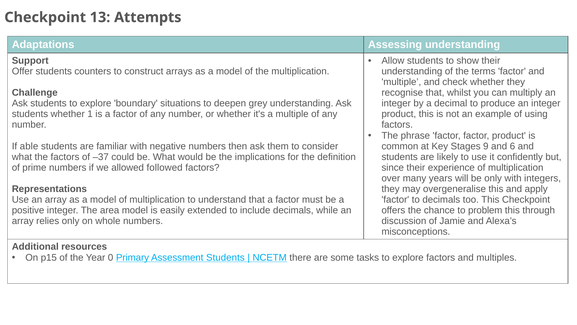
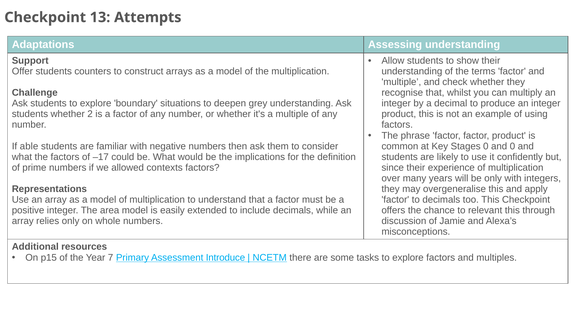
1: 1 -> 2
Stages 9: 9 -> 0
and 6: 6 -> 0
–37: –37 -> –17
followed: followed -> contexts
problem: problem -> relevant
0: 0 -> 7
Assessment Students: Students -> Introduce
